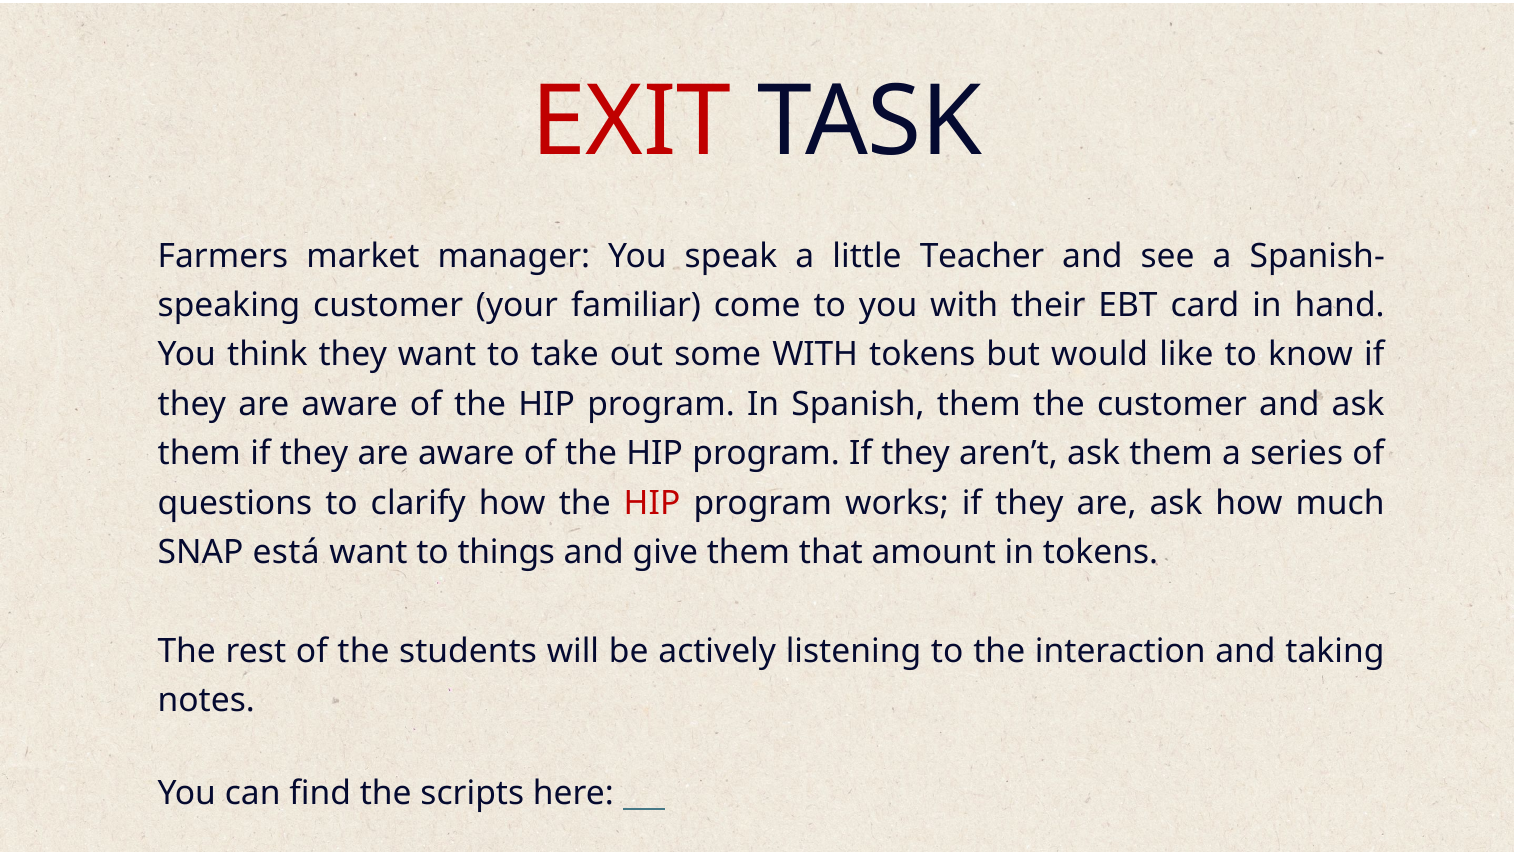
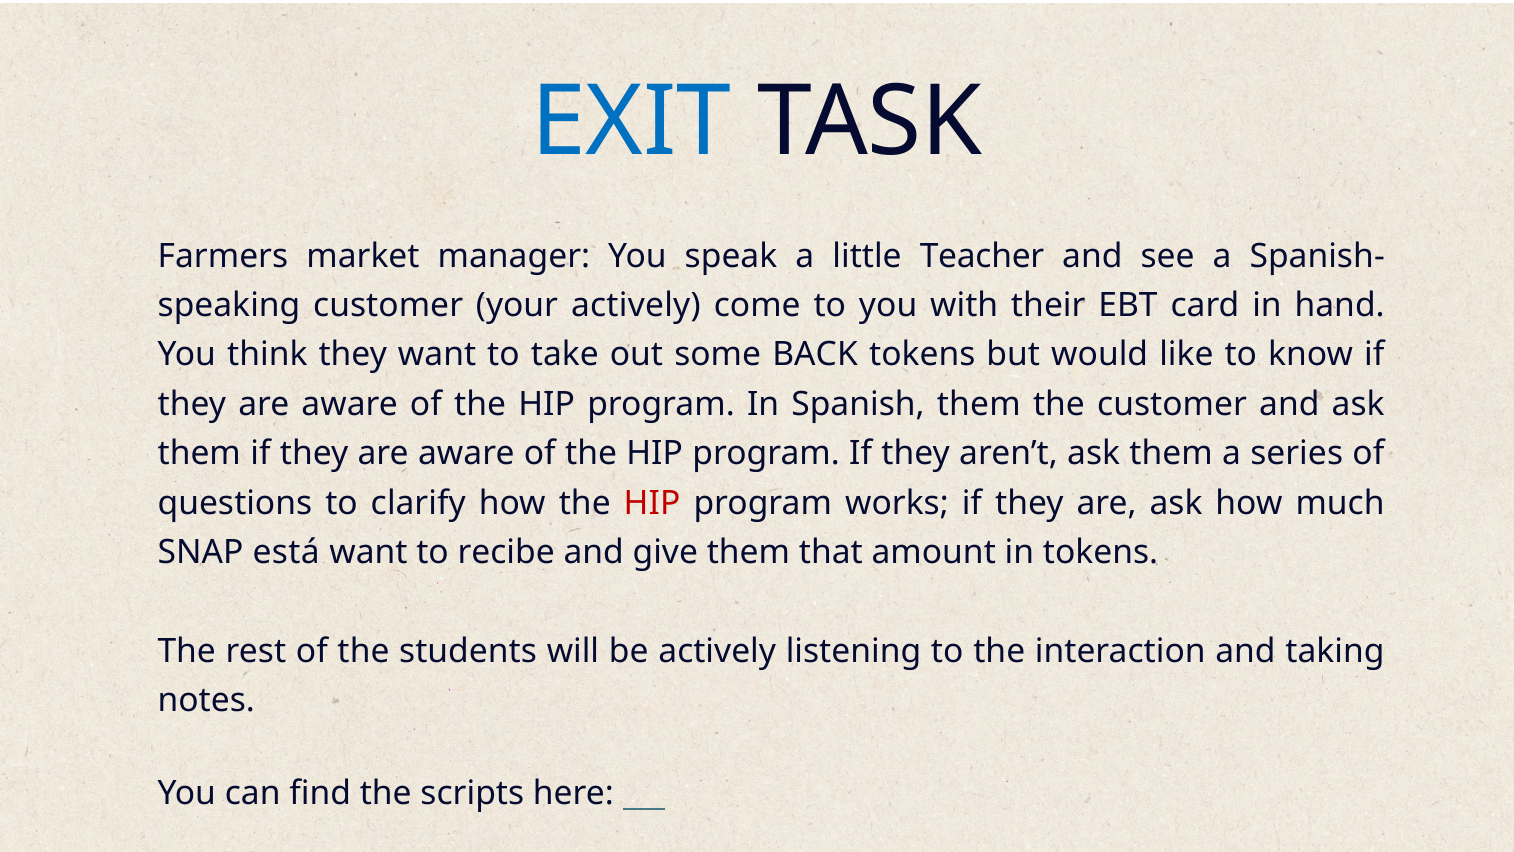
EXIT colour: red -> blue
your familiar: familiar -> actively
some WITH: WITH -> BACK
things: things -> recibe
